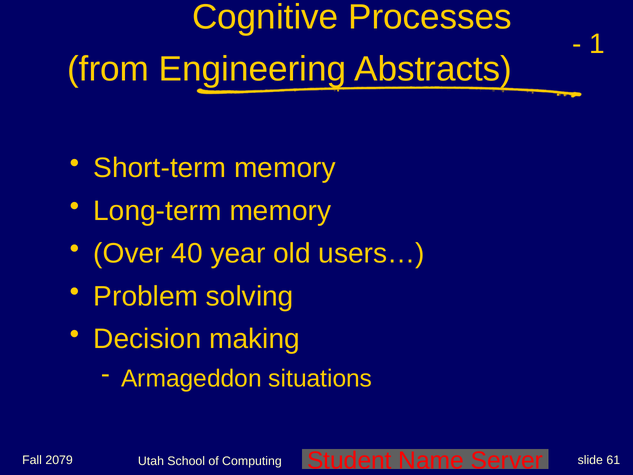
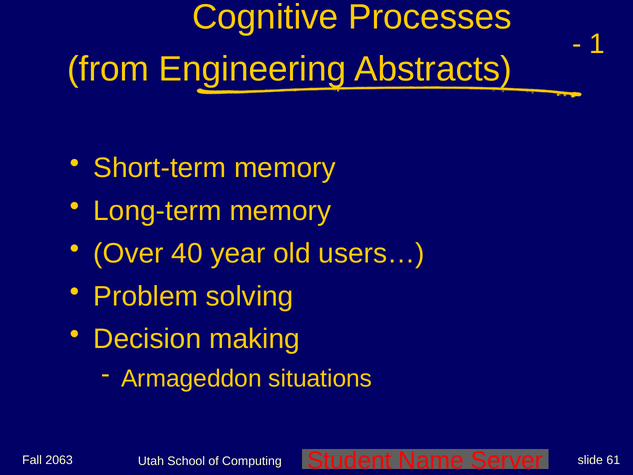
2079: 2079 -> 2063
